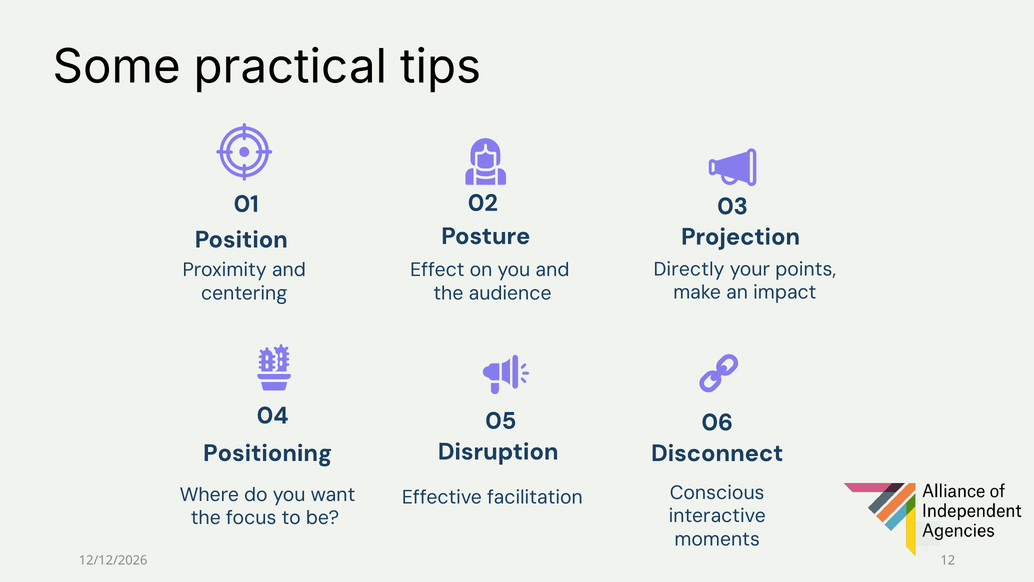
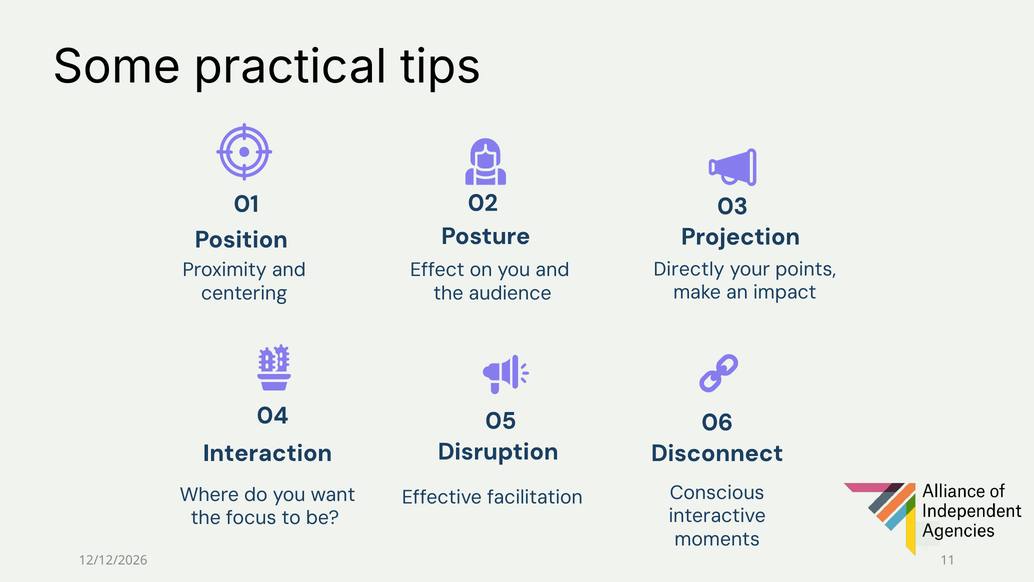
Positioning: Positioning -> Interaction
12: 12 -> 11
